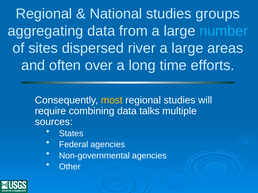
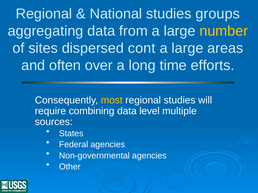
number colour: light blue -> yellow
river: river -> cont
talks: talks -> level
